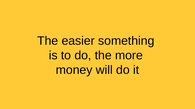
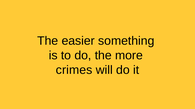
money: money -> crimes
